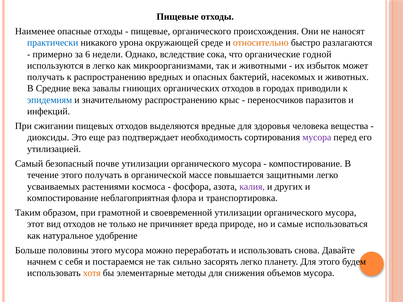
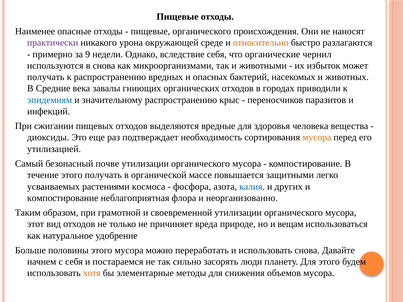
практически colour: blue -> purple
6: 6 -> 9
вследствие сока: сока -> себя
годной: годной -> чернил
в легко: легко -> снова
мусора at (317, 138) colour: purple -> orange
калия colour: purple -> blue
транспортировка: транспортировка -> неорганизованно
самые: самые -> вещам
засорять легко: легко -> люди
